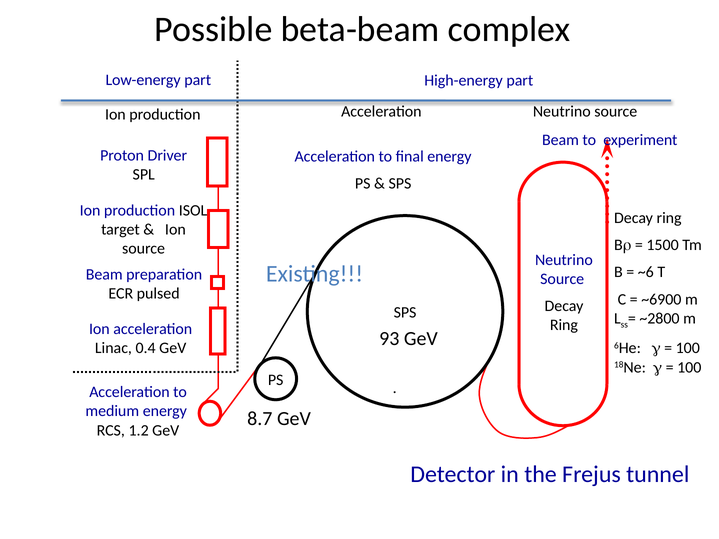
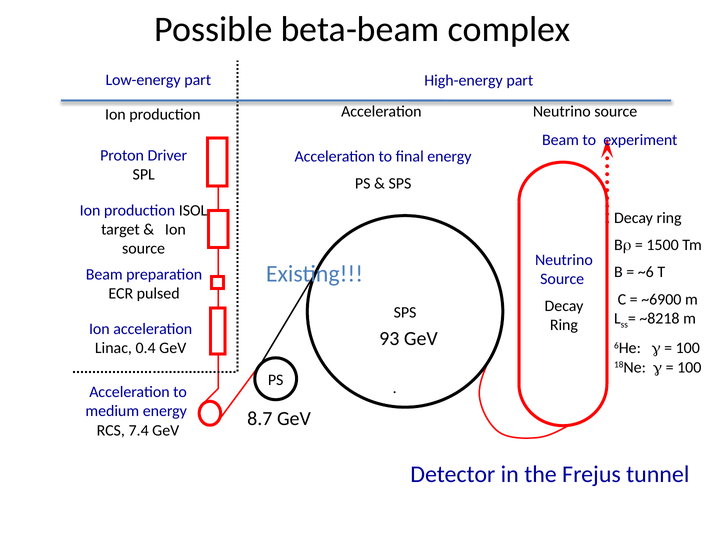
~2800: ~2800 -> ~8218
1.2: 1.2 -> 7.4
